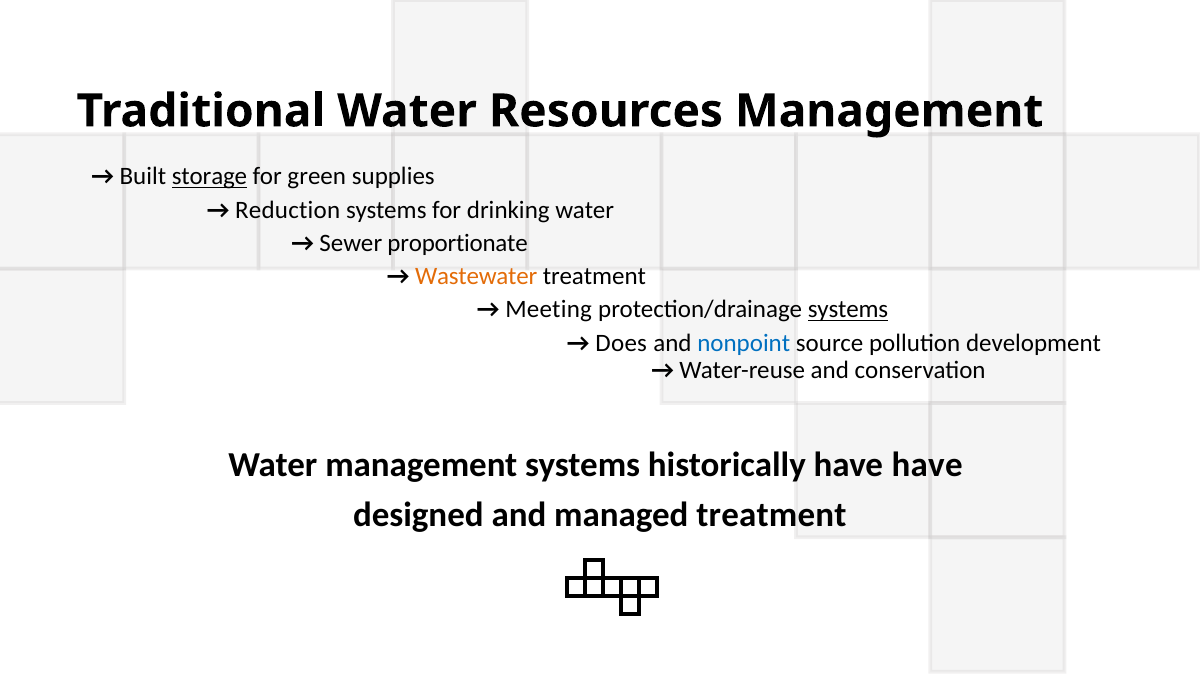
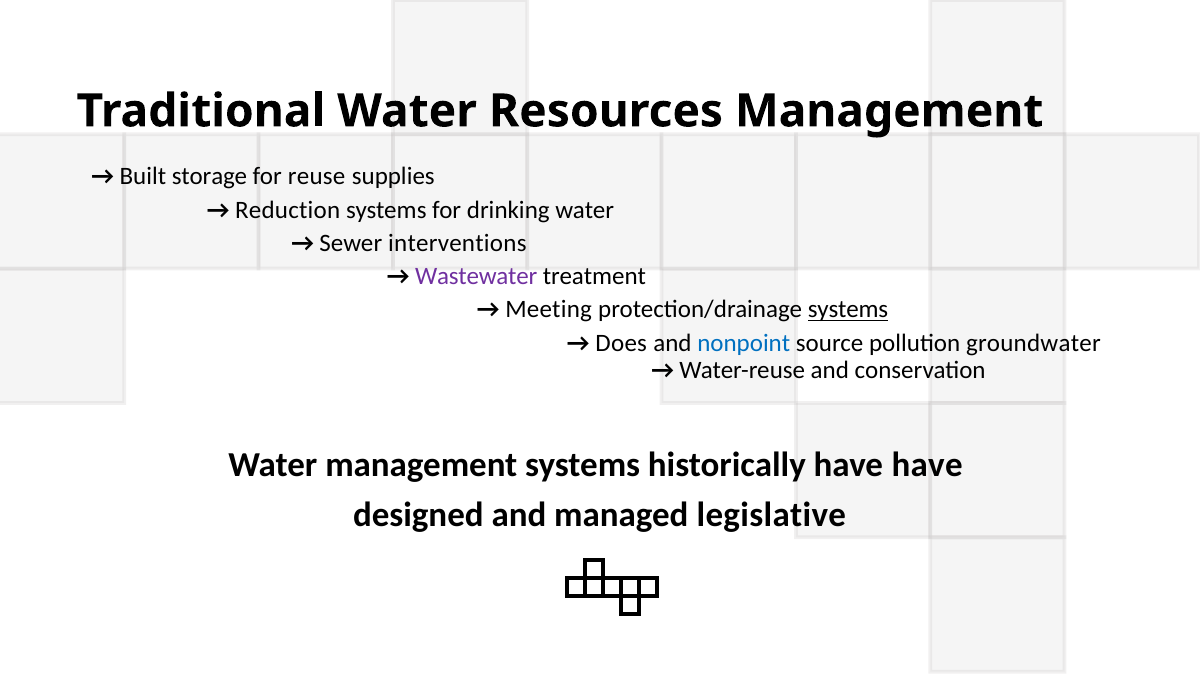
storage underline: present -> none
green: green -> reuse
proportionate: proportionate -> interventions
Wastewater colour: orange -> purple
development: development -> groundwater
managed treatment: treatment -> legislative
